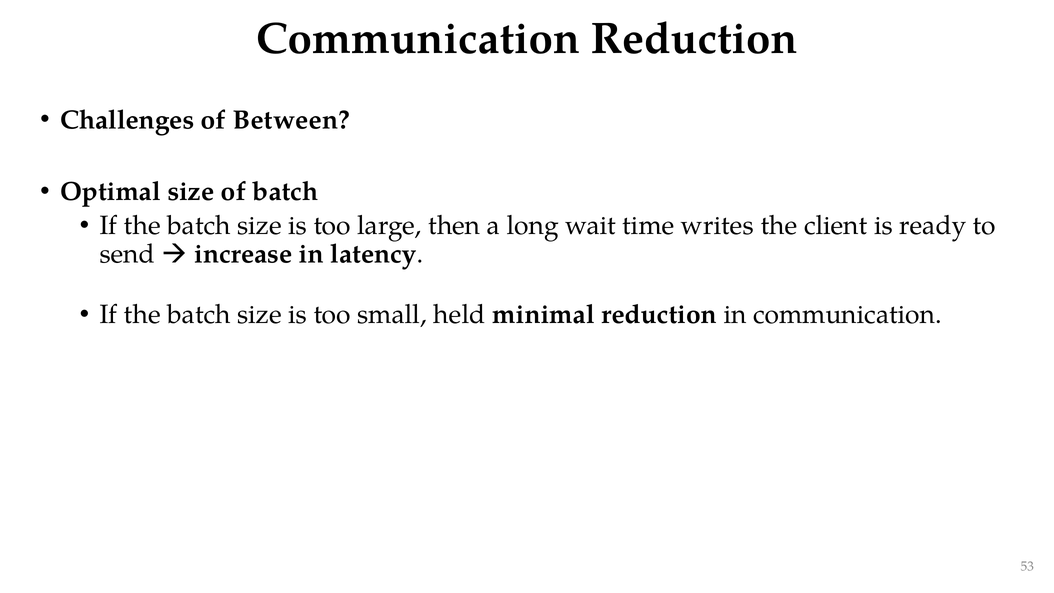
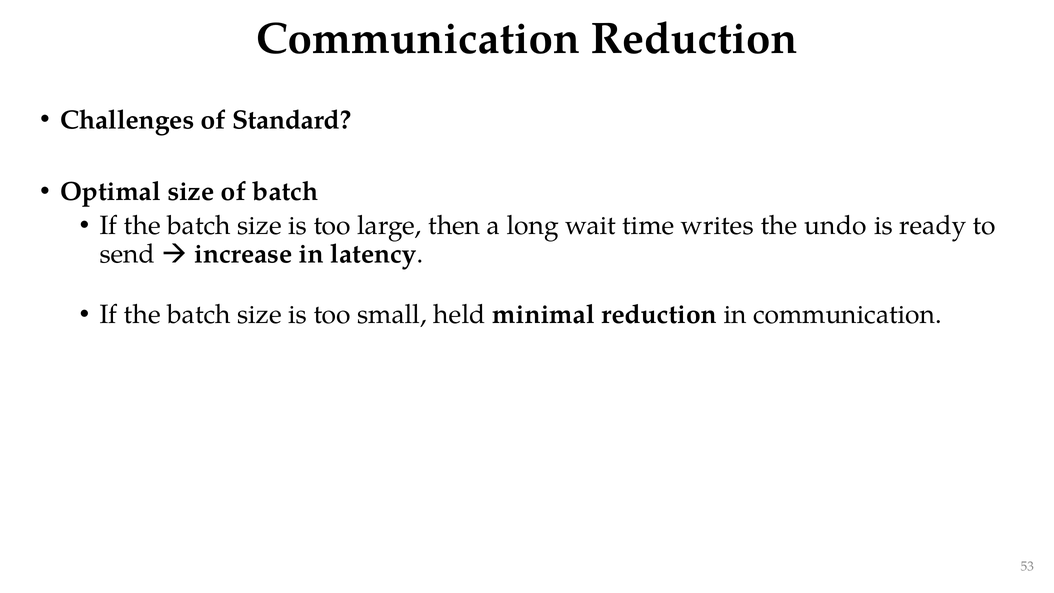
Between: Between -> Standard
client: client -> undo
